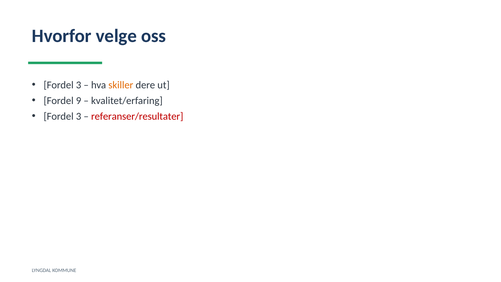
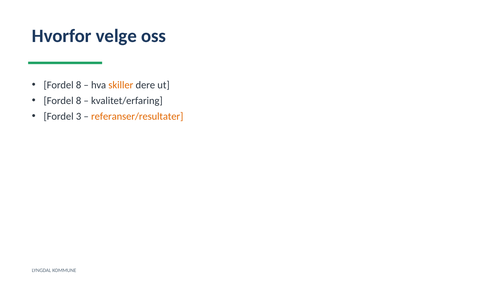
3 at (79, 85): 3 -> 8
9 at (79, 101): 9 -> 8
referanser/resultater colour: red -> orange
